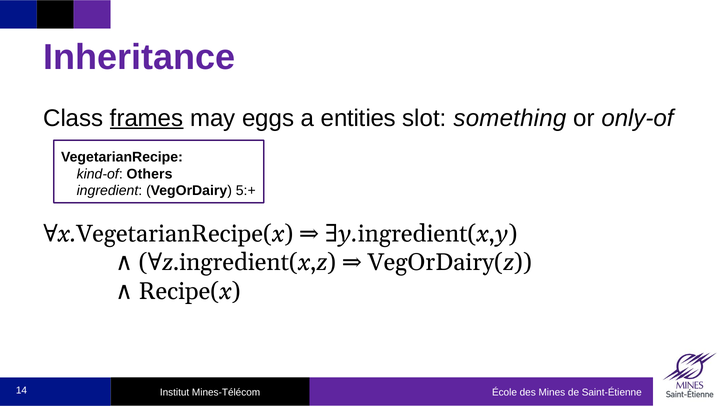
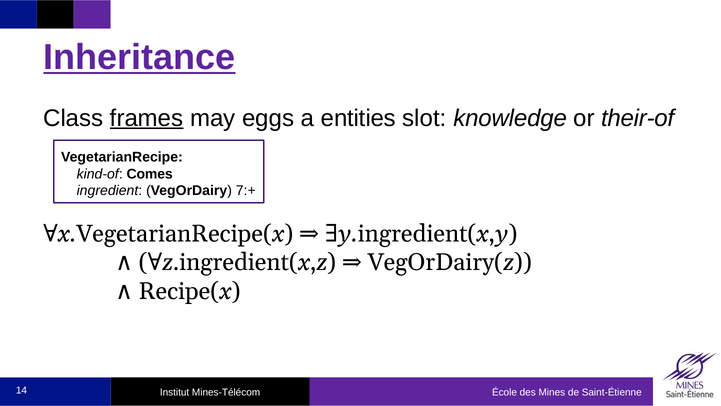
Inheritance underline: none -> present
something: something -> knowledge
only-of: only-of -> their-of
Others: Others -> Comes
5:+: 5:+ -> 7:+
